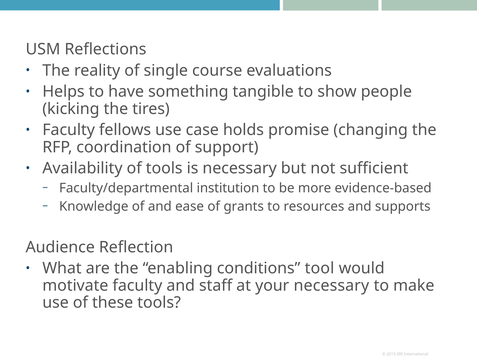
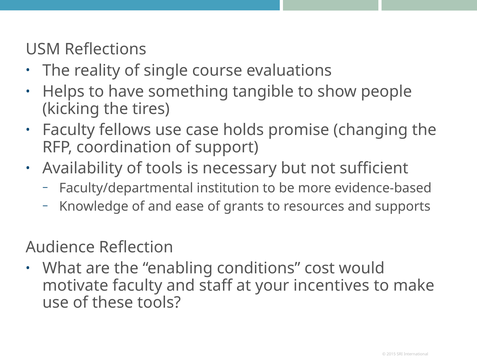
tool: tool -> cost
your necessary: necessary -> incentives
